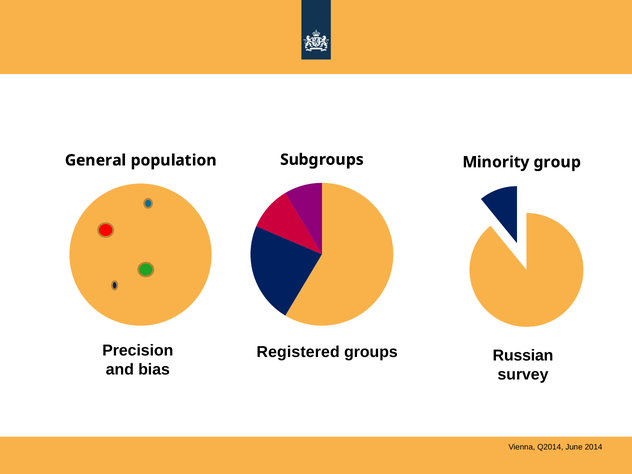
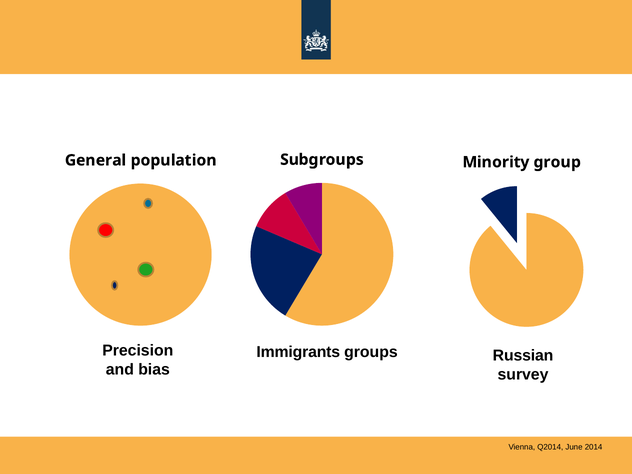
Registered: Registered -> Immigrants
